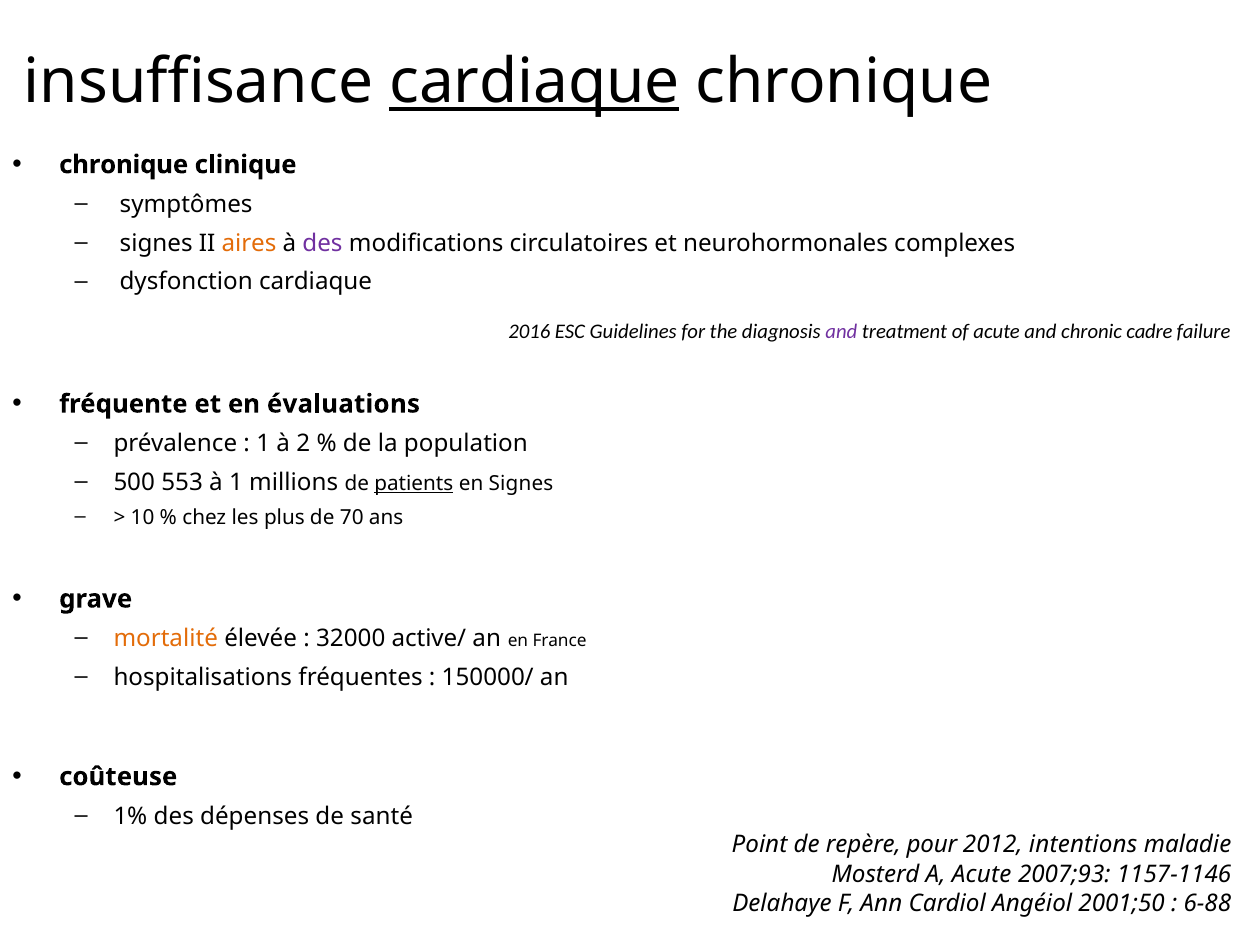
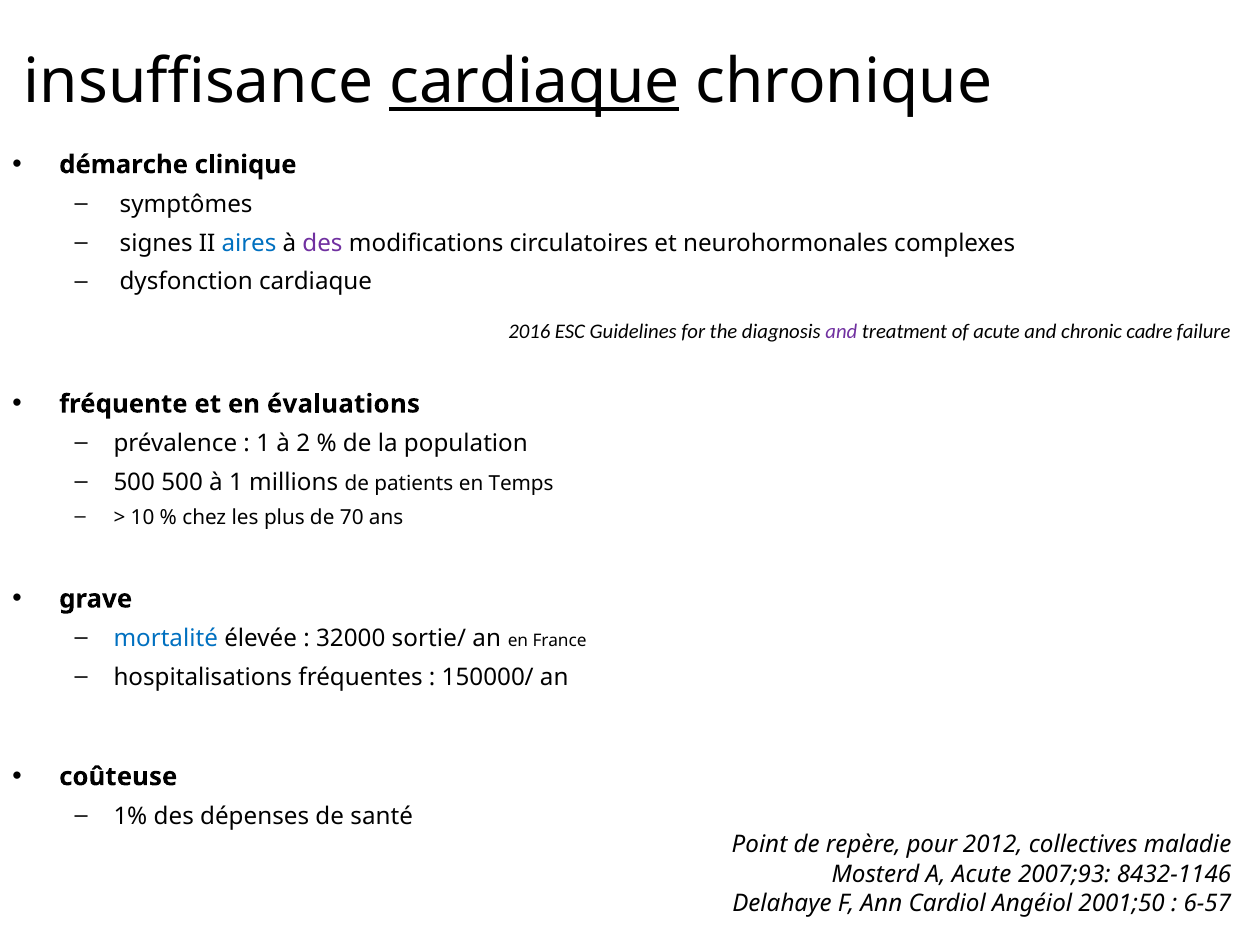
chronique at (124, 165): chronique -> démarche
aires colour: orange -> blue
500 553: 553 -> 500
patients underline: present -> none
en Signes: Signes -> Temps
mortalité colour: orange -> blue
active/: active/ -> sortie/
intentions: intentions -> collectives
1157-1146: 1157-1146 -> 8432-1146
6-88: 6-88 -> 6-57
